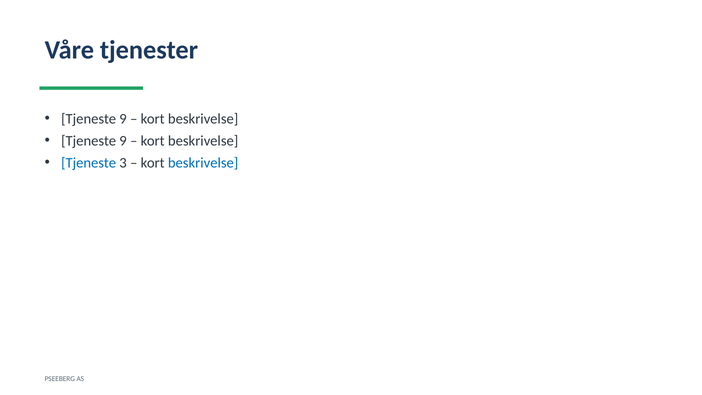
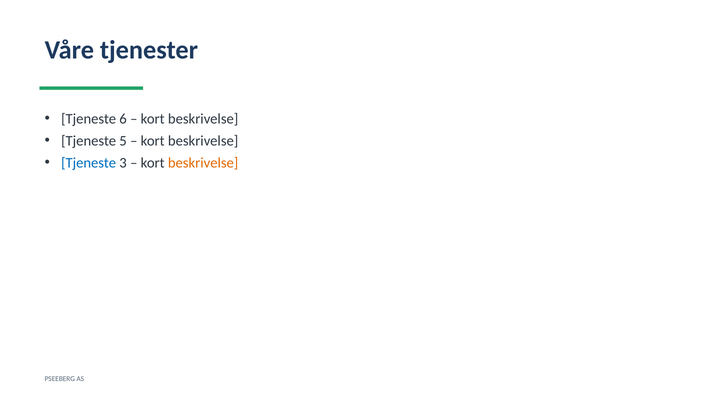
9 at (123, 119): 9 -> 6
9 at (123, 141): 9 -> 5
beskrivelse at (203, 163) colour: blue -> orange
